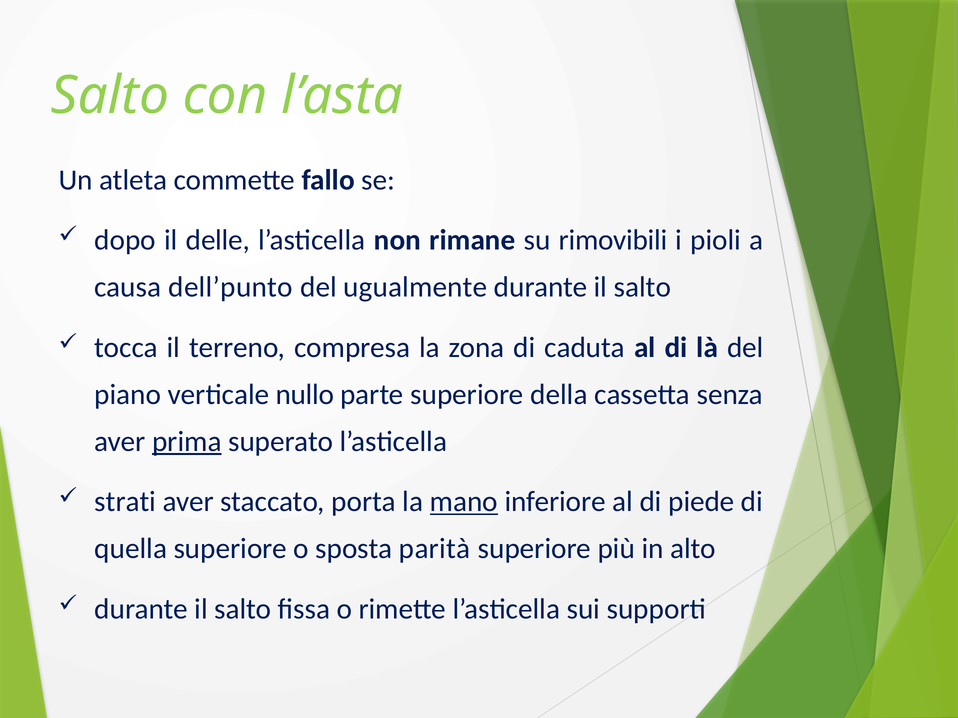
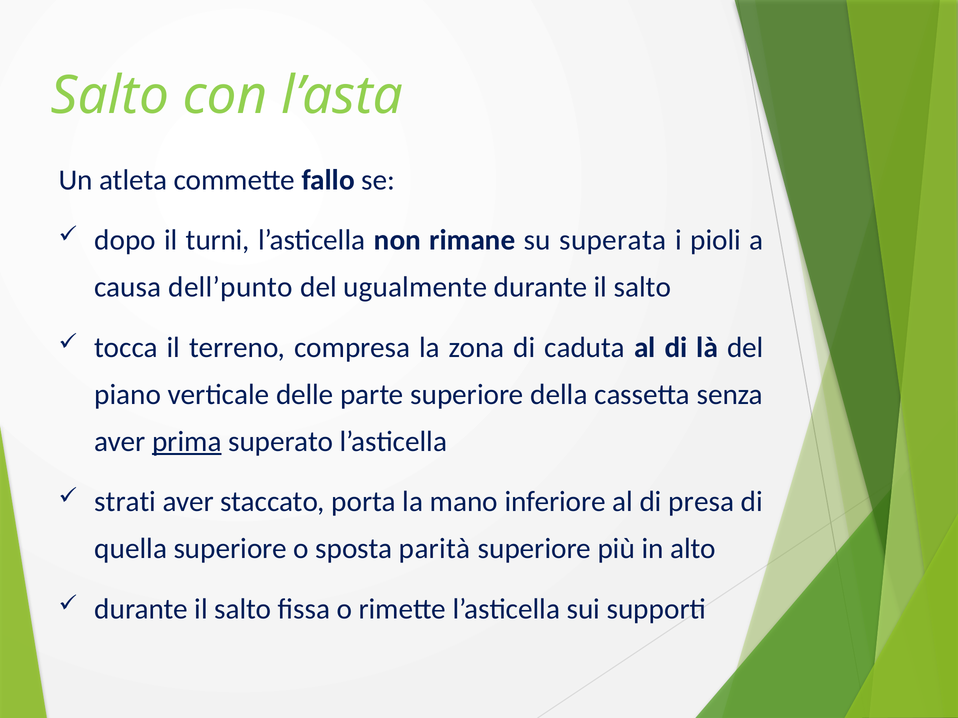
delle: delle -> turni
rimovibili: rimovibili -> superata
nullo: nullo -> delle
mano underline: present -> none
piede: piede -> presa
